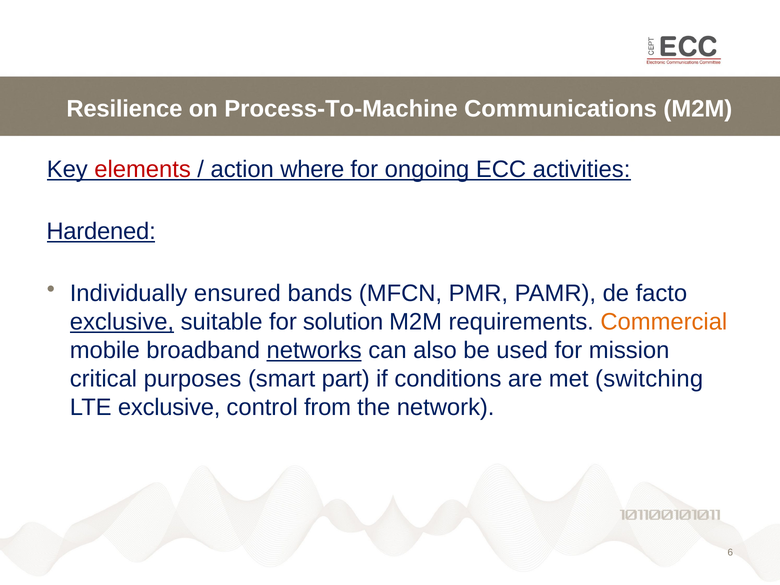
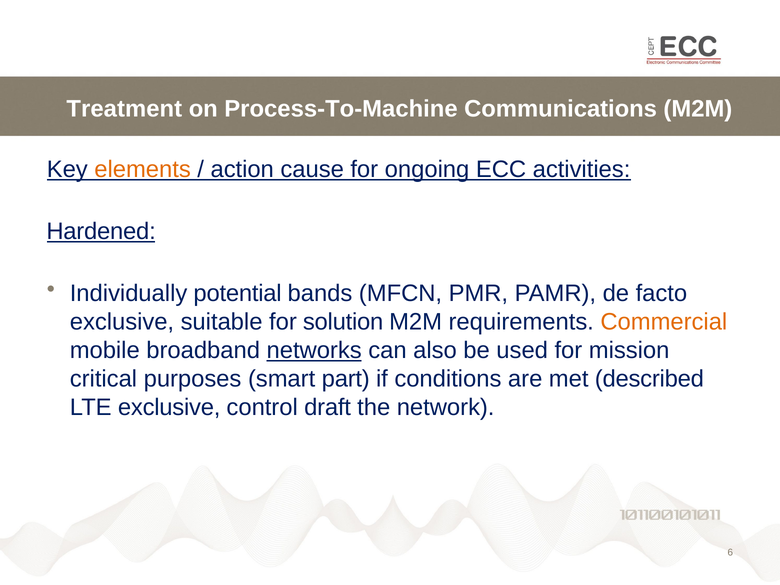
Resilience: Resilience -> Treatment
elements colour: red -> orange
where: where -> cause
ensured: ensured -> potential
exclusive at (122, 322) underline: present -> none
switching: switching -> described
from: from -> draft
